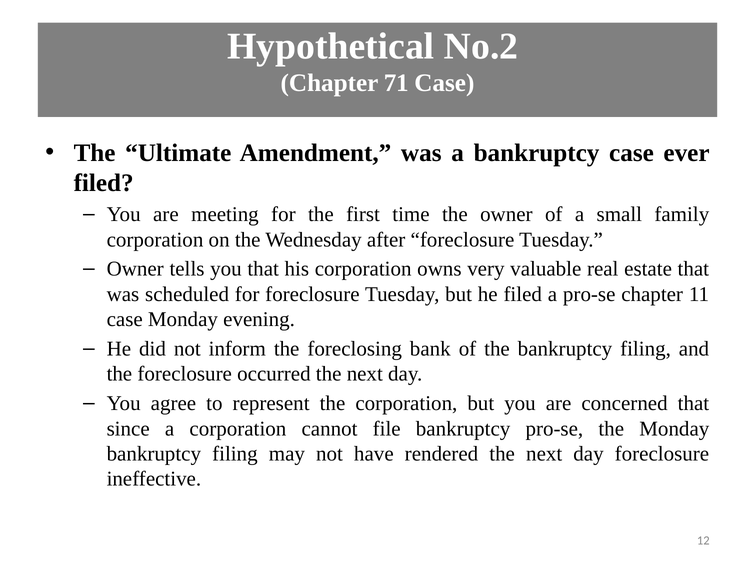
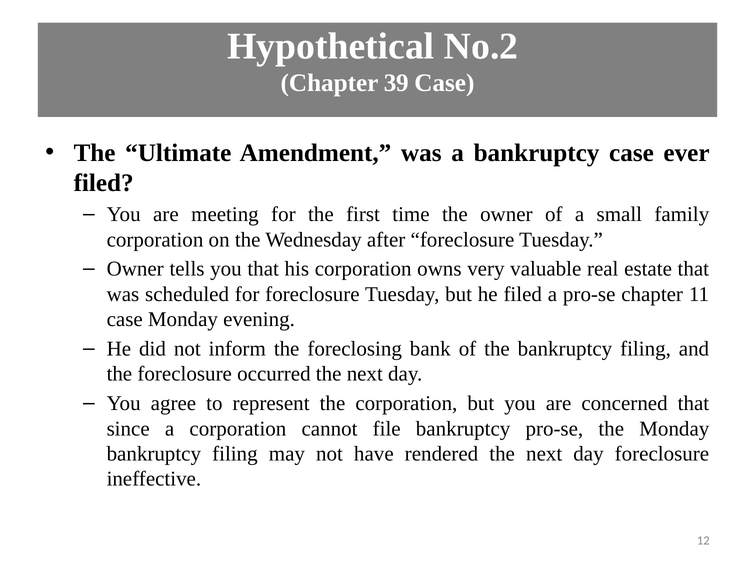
71: 71 -> 39
